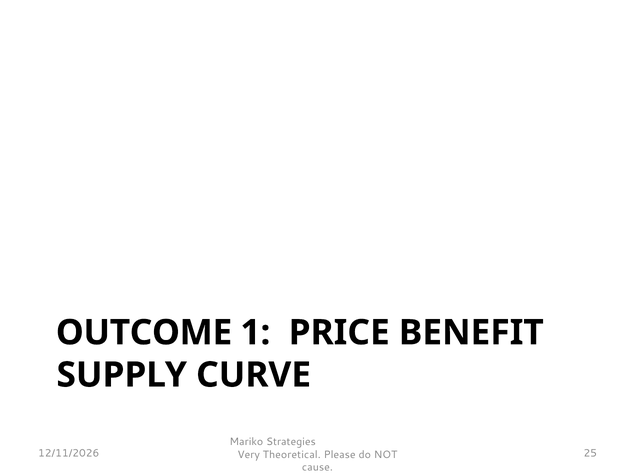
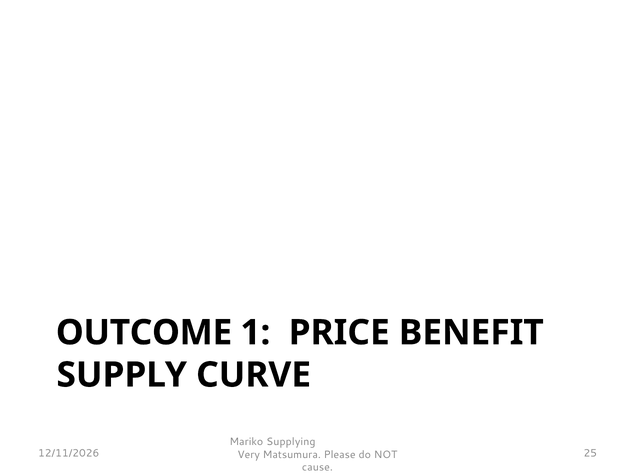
Strategies: Strategies -> Supplying
Theoretical: Theoretical -> Matsumura
